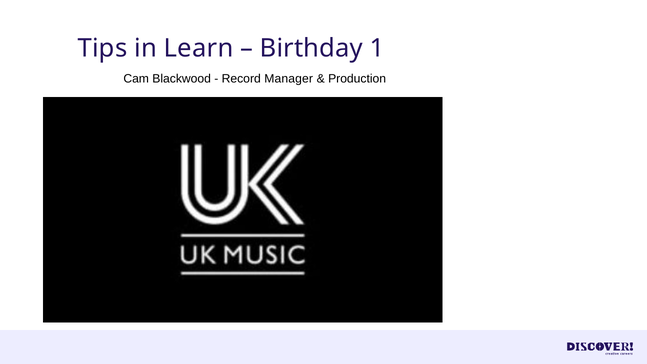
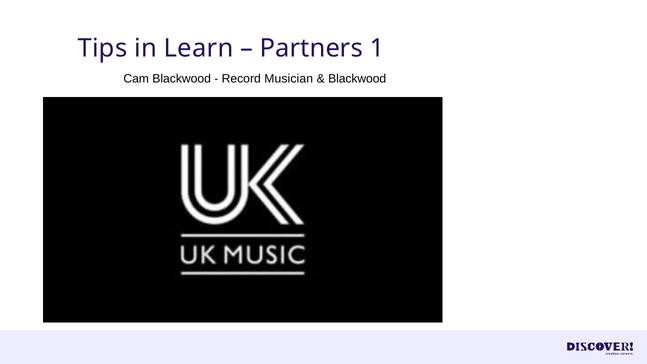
Birthday: Birthday -> Partners
Manager: Manager -> Musician
Production at (357, 79): Production -> Blackwood
